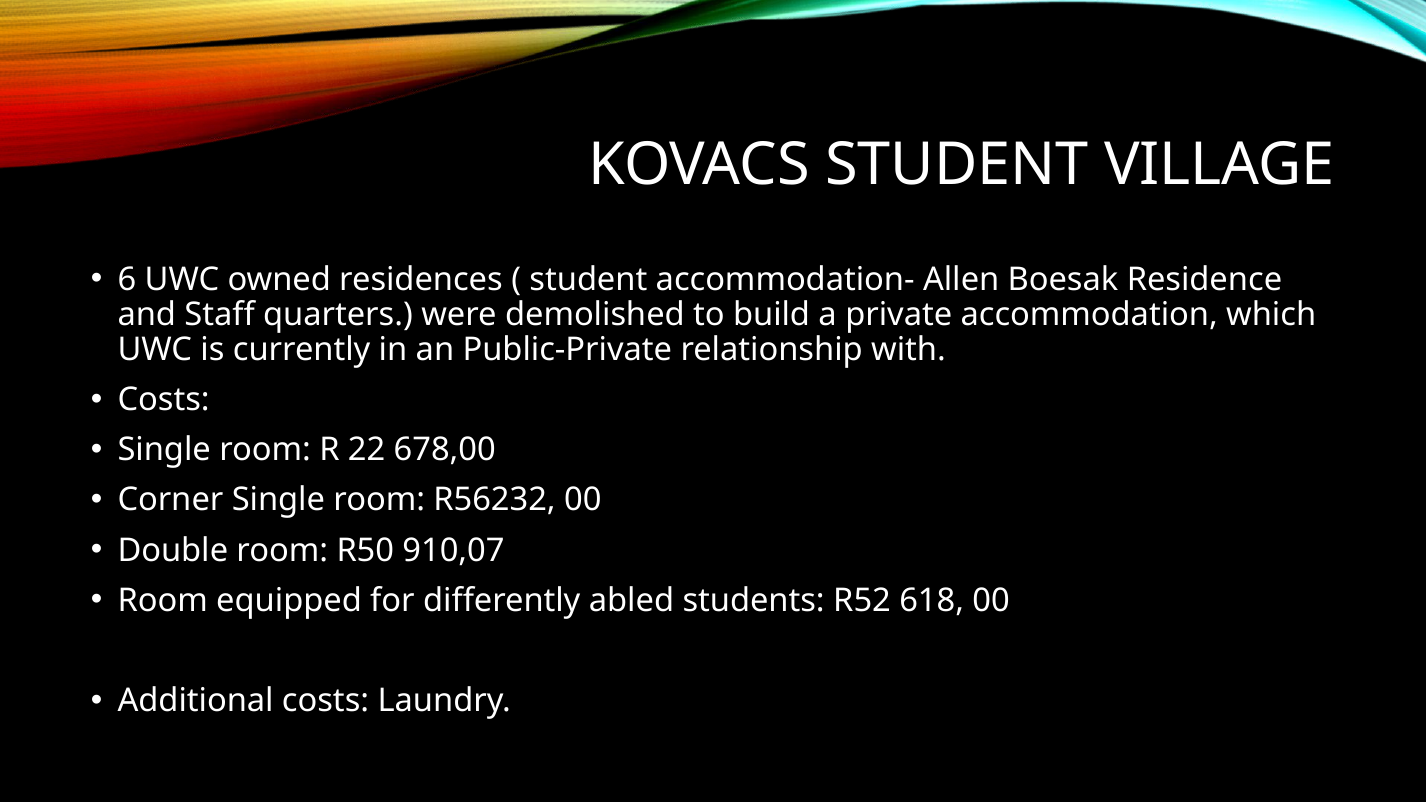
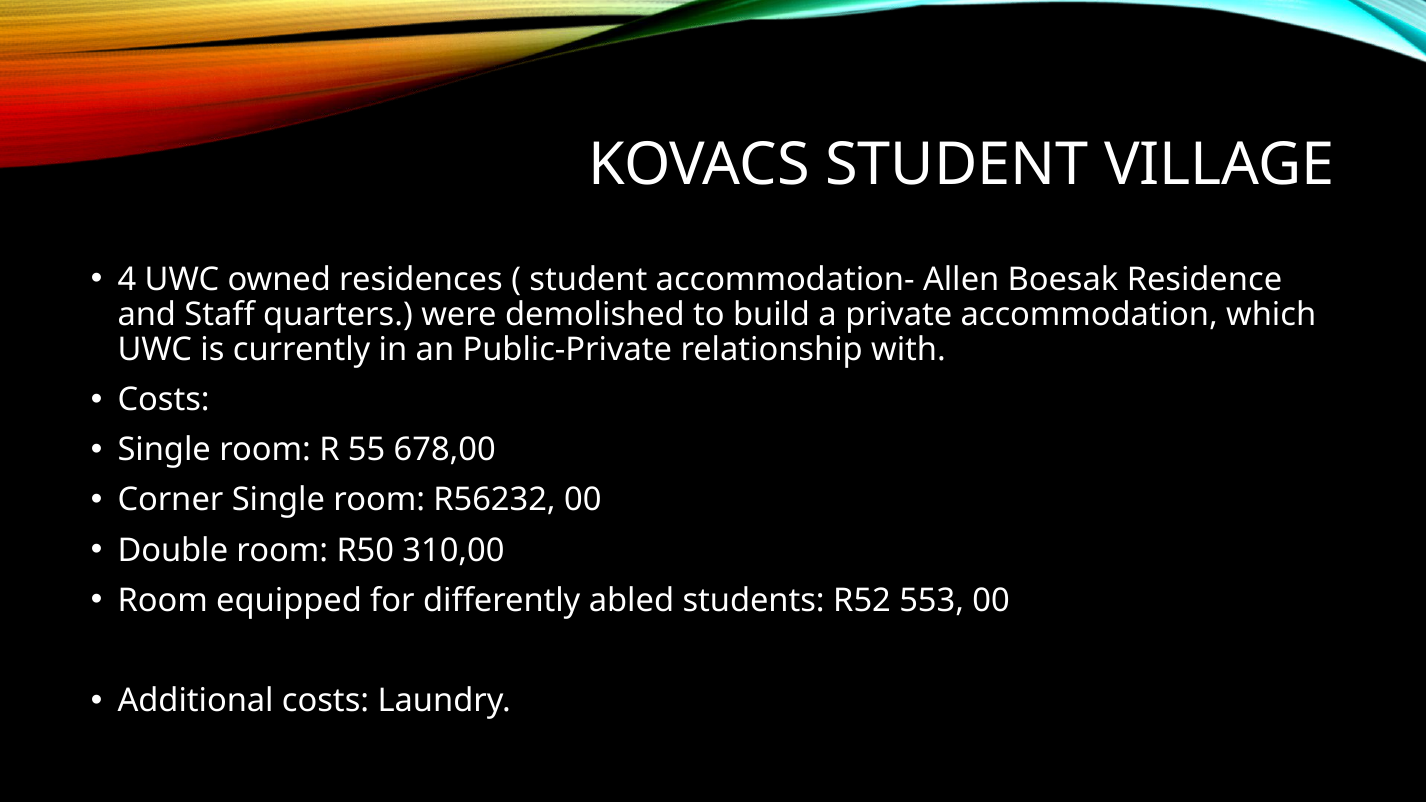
6: 6 -> 4
22: 22 -> 55
910,07: 910,07 -> 310,00
618: 618 -> 553
